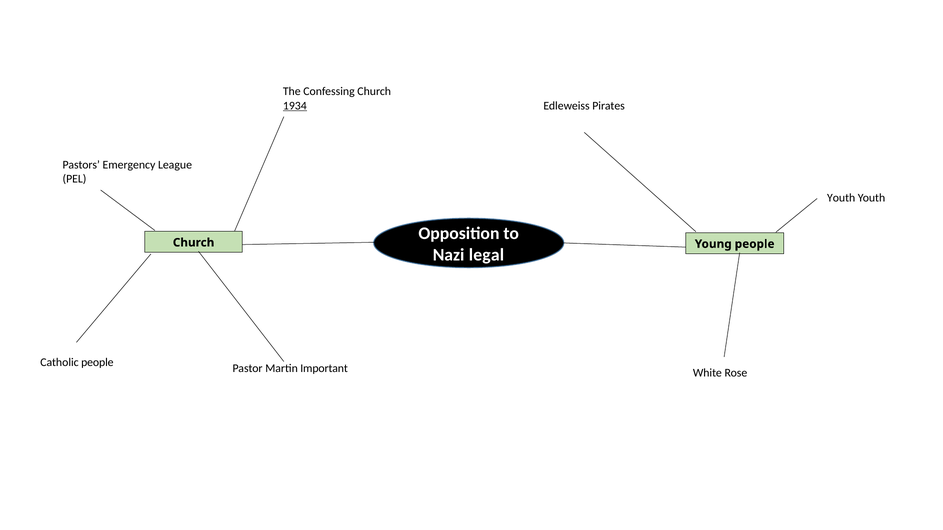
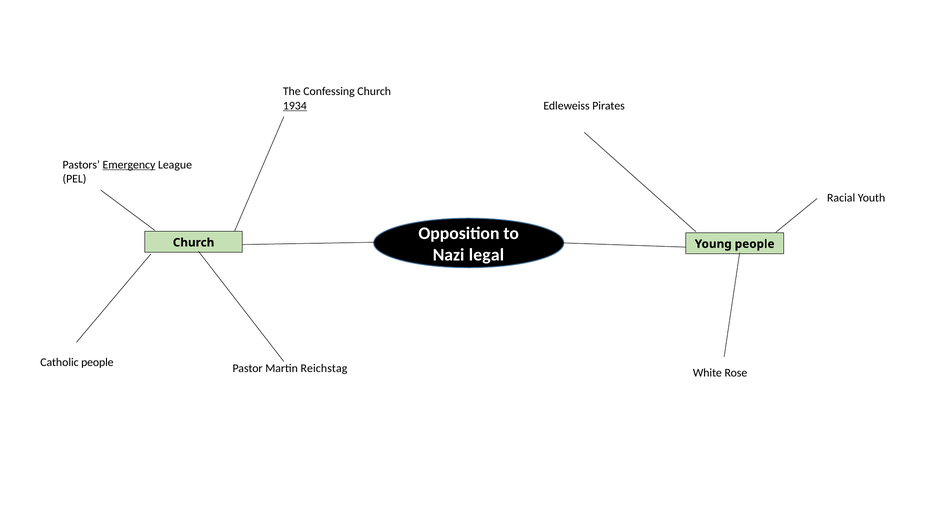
Emergency underline: none -> present
Youth at (841, 198): Youth -> Racial
Important: Important -> Reichstag
